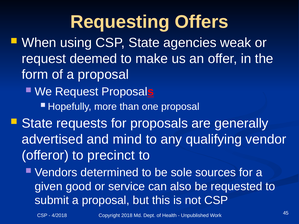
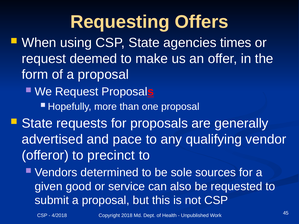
weak: weak -> times
mind: mind -> pace
